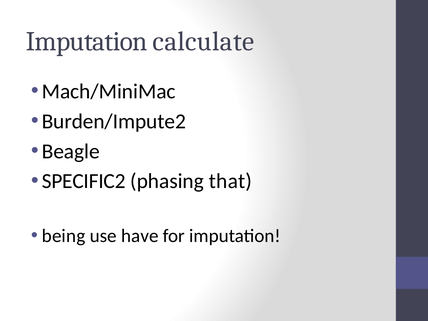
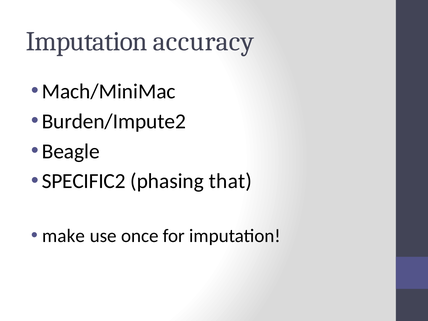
calculate: calculate -> accuracy
being: being -> make
have: have -> once
